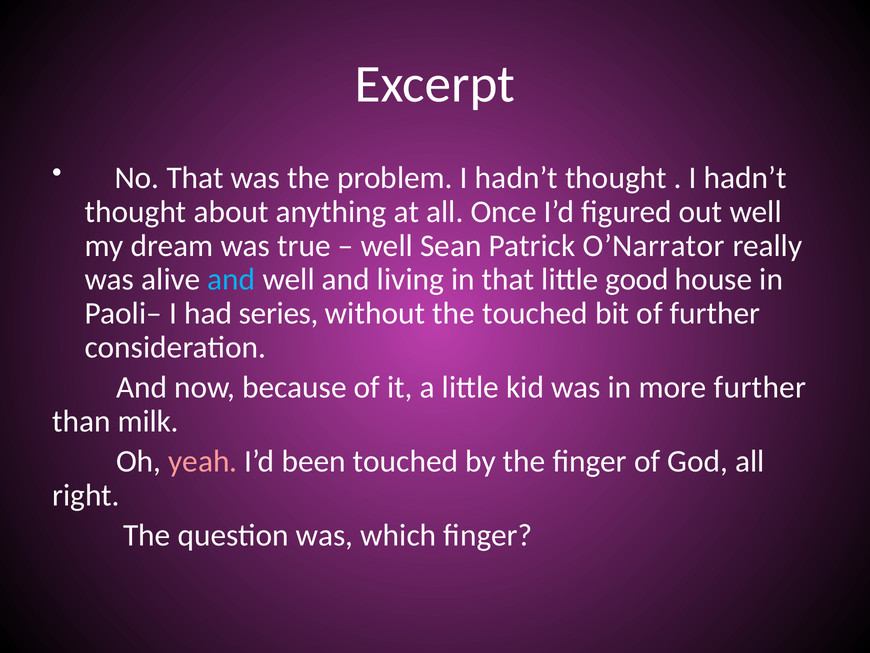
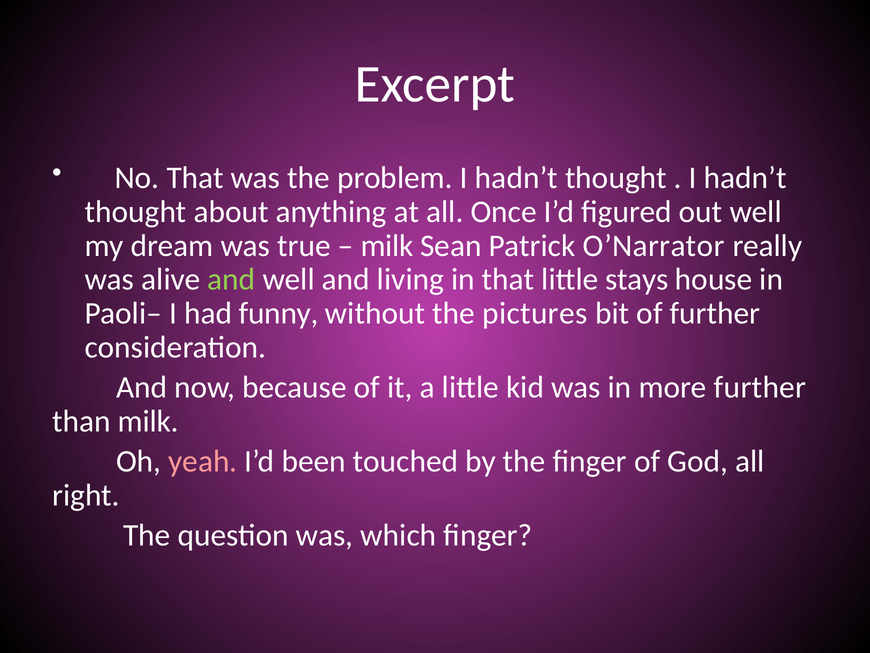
well at (387, 245): well -> milk
and at (231, 279) colour: light blue -> light green
good: good -> stays
series: series -> funny
the touched: touched -> pictures
